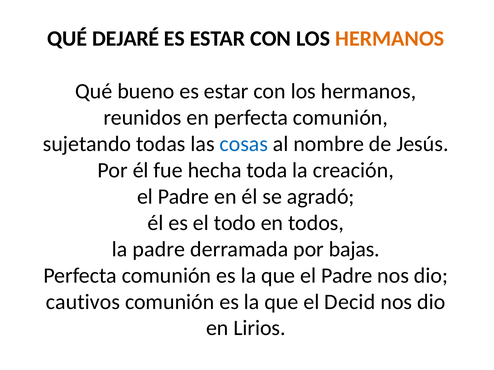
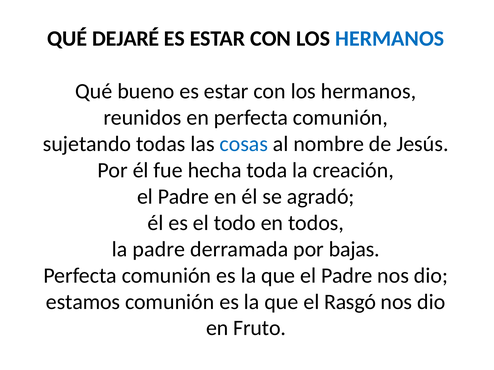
HERMANOS at (390, 39) colour: orange -> blue
cautivos: cautivos -> estamos
Decid: Decid -> Rasgó
Lirios: Lirios -> Fruto
